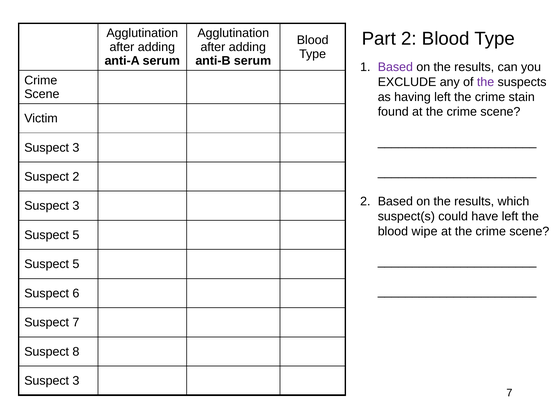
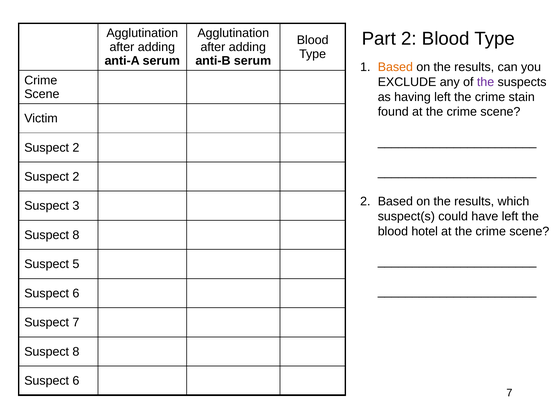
Based at (395, 67) colour: purple -> orange
3 at (76, 148): 3 -> 2
wipe: wipe -> hotel
5 at (76, 235): 5 -> 8
3 at (76, 381): 3 -> 6
